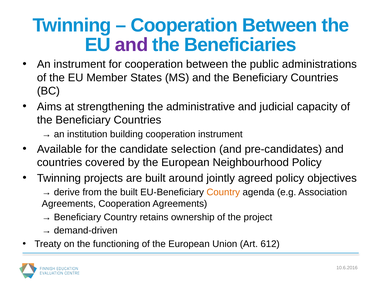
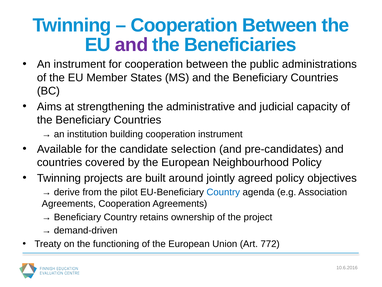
the built: built -> pilot
Country at (223, 192) colour: orange -> blue
612: 612 -> 772
